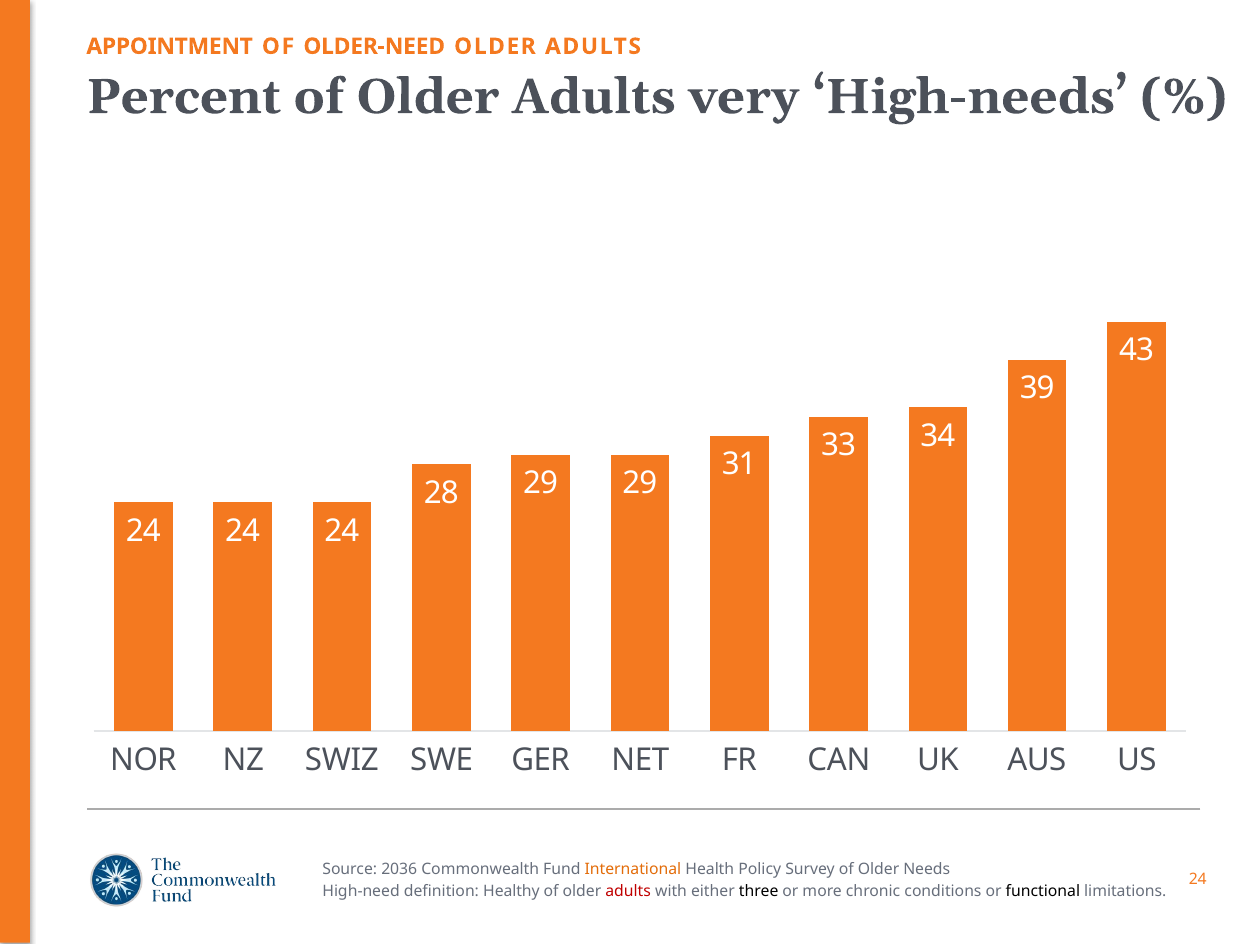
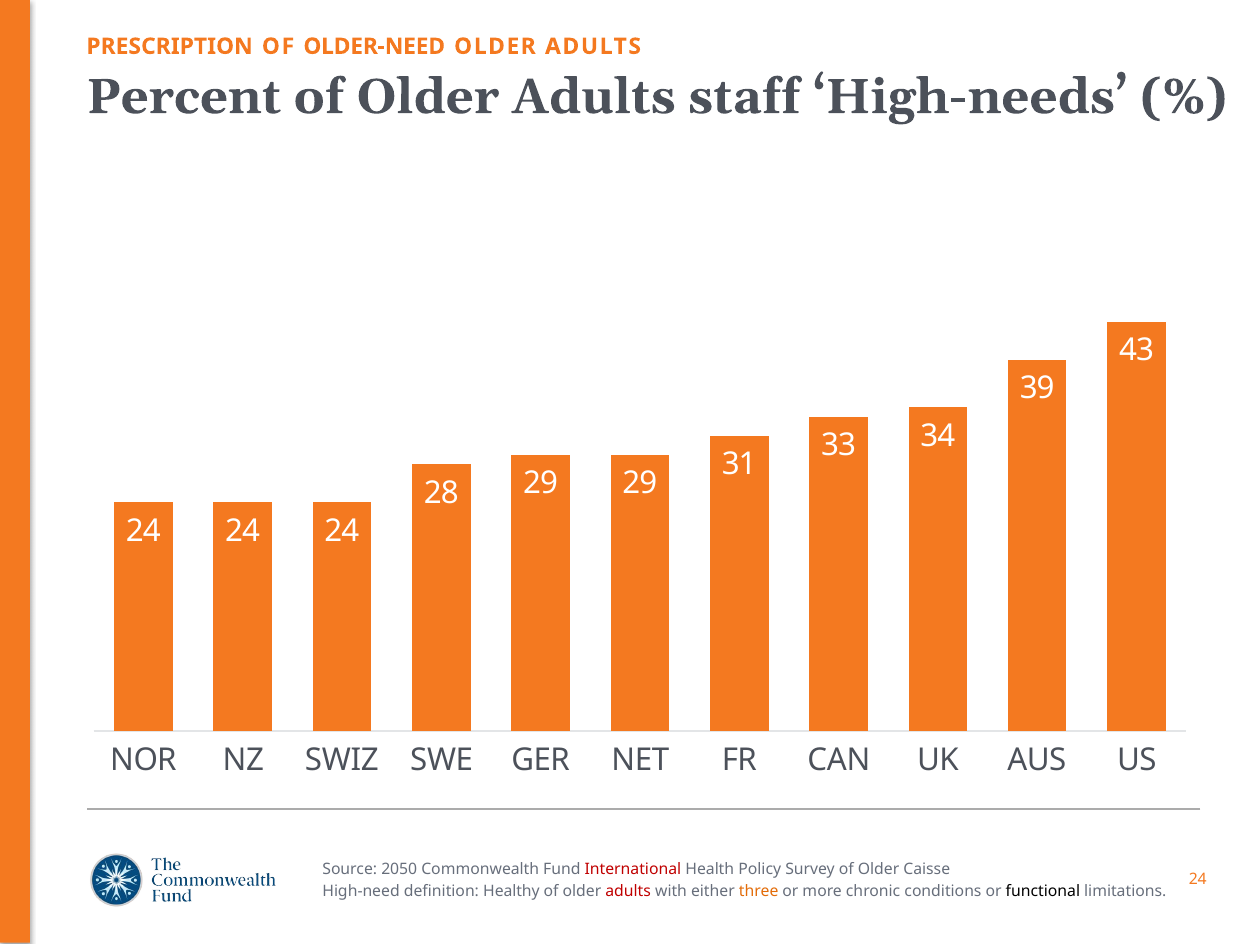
APPOINTMENT: APPOINTMENT -> PRESCRIPTION
very: very -> staff
2036: 2036 -> 2050
International colour: orange -> red
Needs: Needs -> Caisse
three colour: black -> orange
